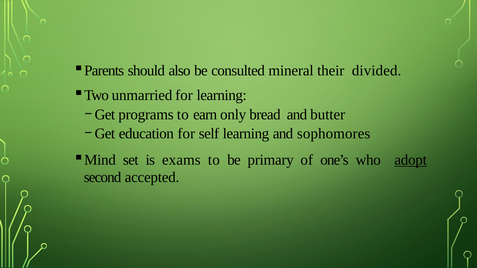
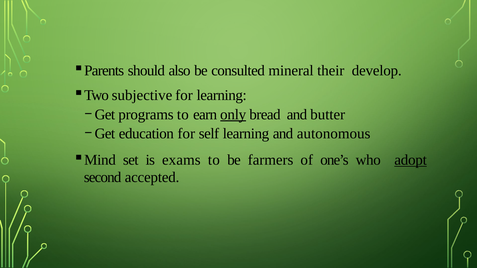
divided: divided -> develop
unmarried: unmarried -> subjective
only underline: none -> present
sophomores: sophomores -> autonomous
primary: primary -> farmers
